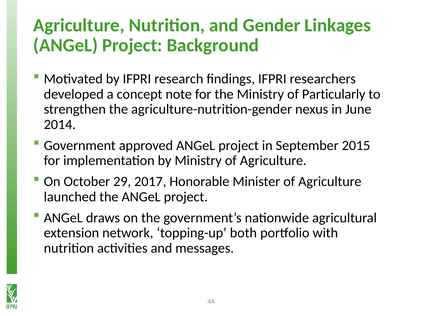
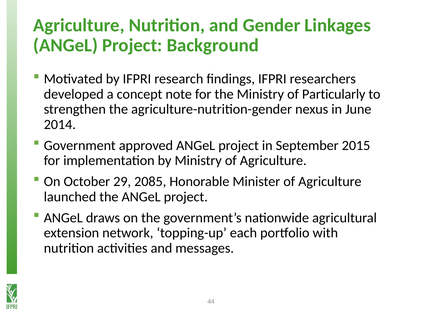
2017: 2017 -> 2085
both: both -> each
